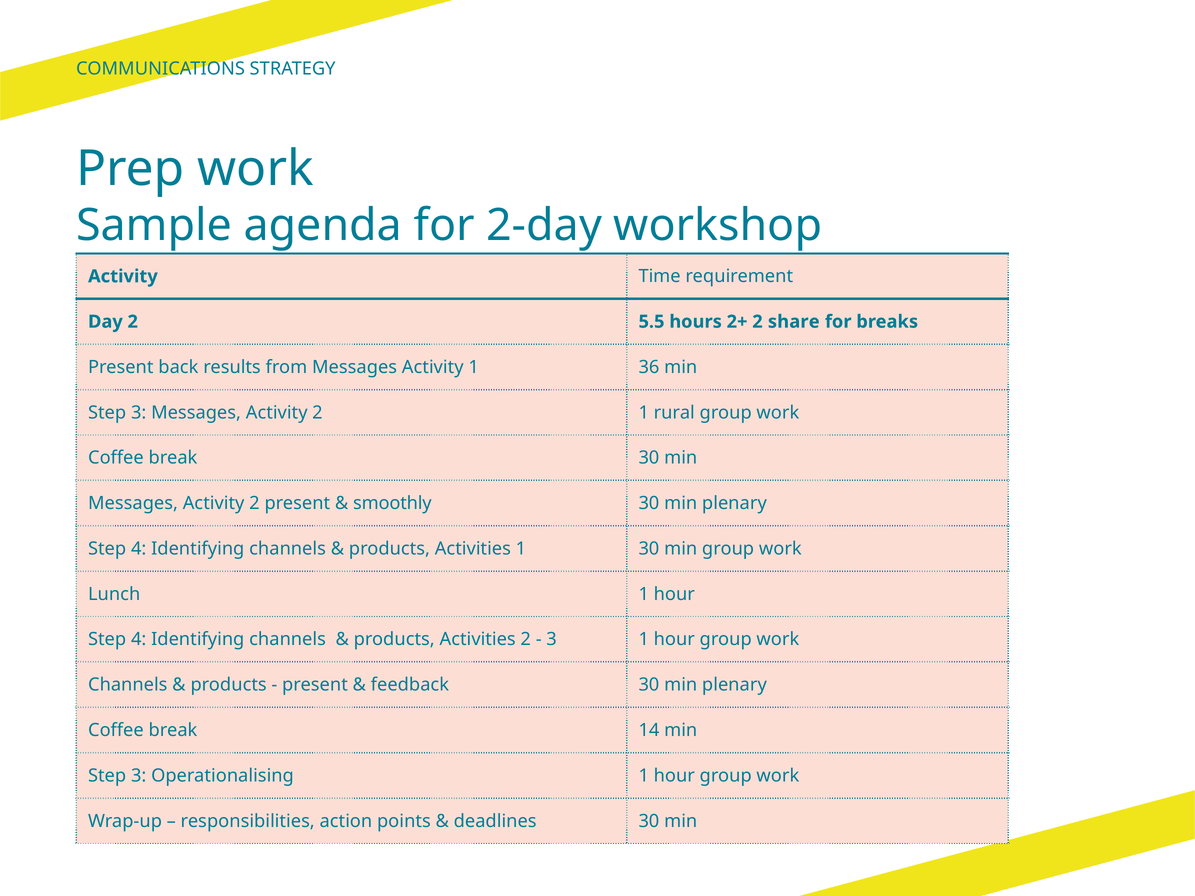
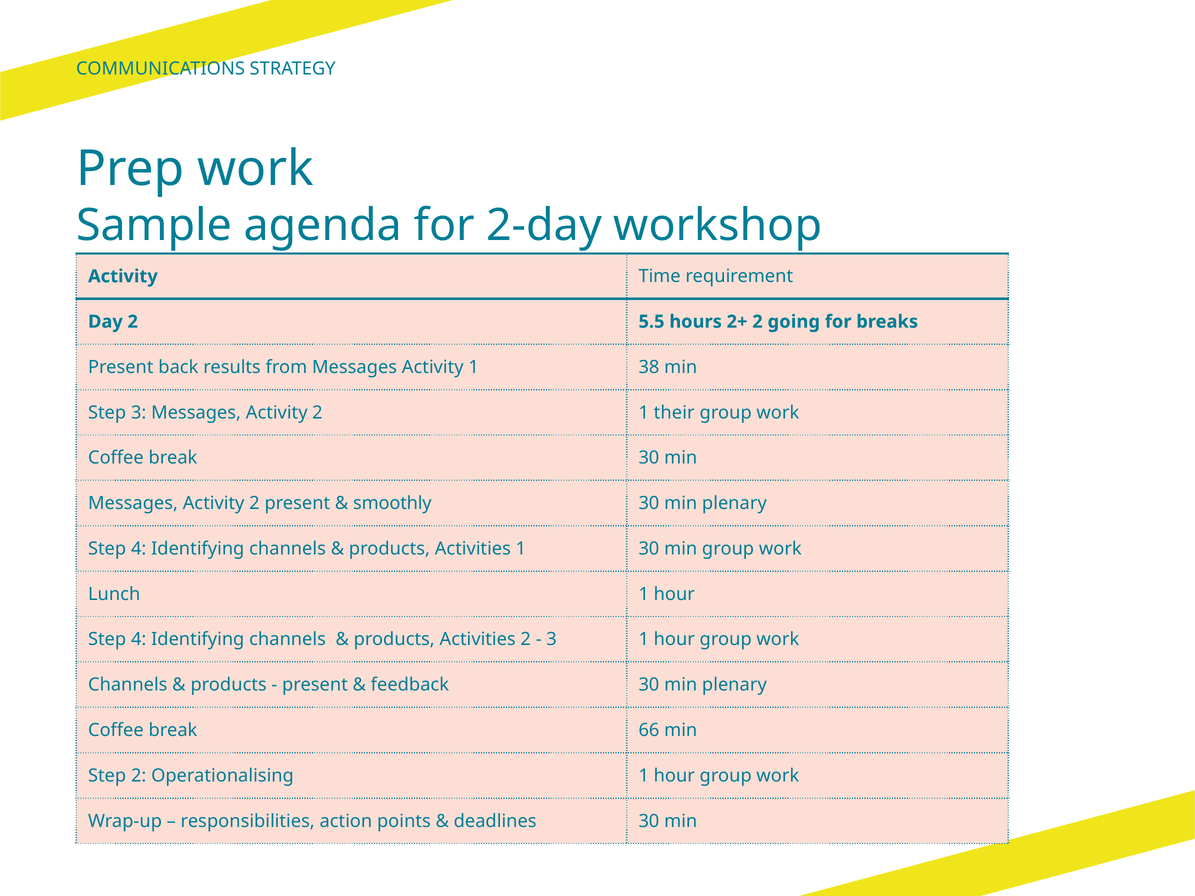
share: share -> going
36: 36 -> 38
rural: rural -> their
14: 14 -> 66
3 at (139, 776): 3 -> 2
